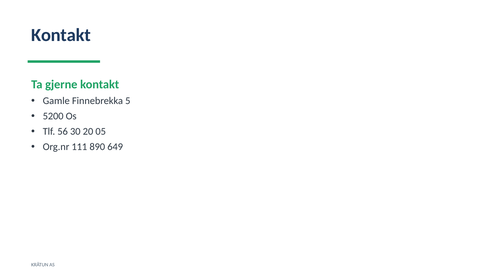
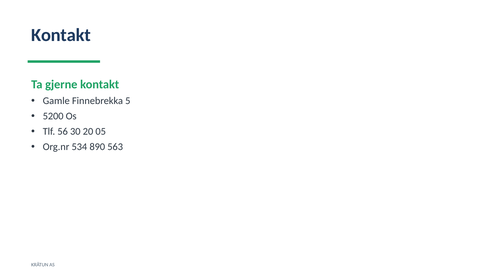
111: 111 -> 534
649: 649 -> 563
